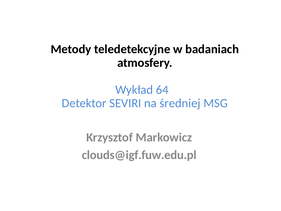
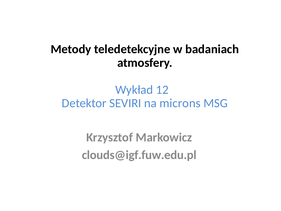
64: 64 -> 12
średniej: średniej -> microns
